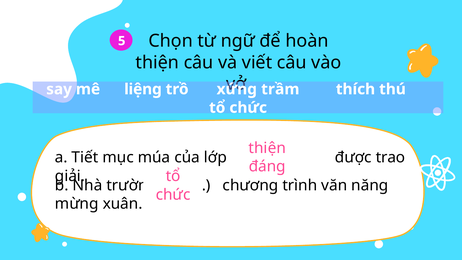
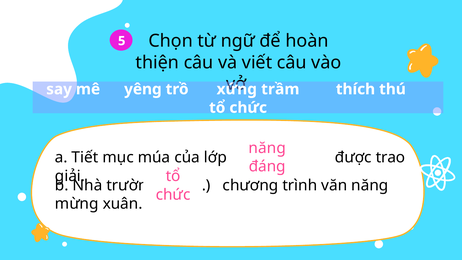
liệng: liệng -> yêng
thiện at (267, 148): thiện -> năng
